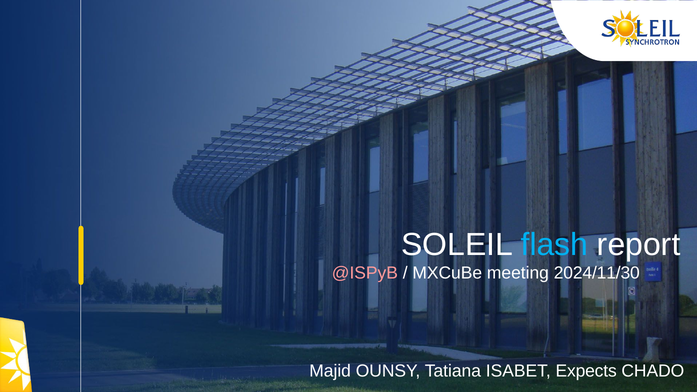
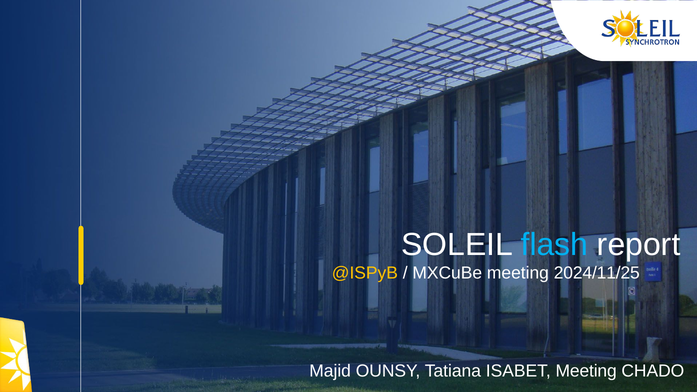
@ISPyB colour: pink -> yellow
2024/11/30: 2024/11/30 -> 2024/11/25
ISABET Expects: Expects -> Meeting
